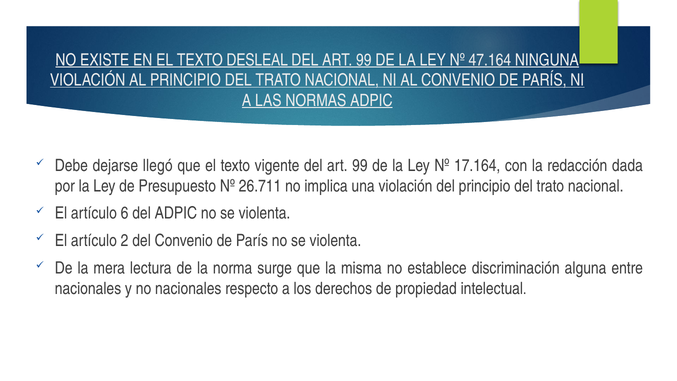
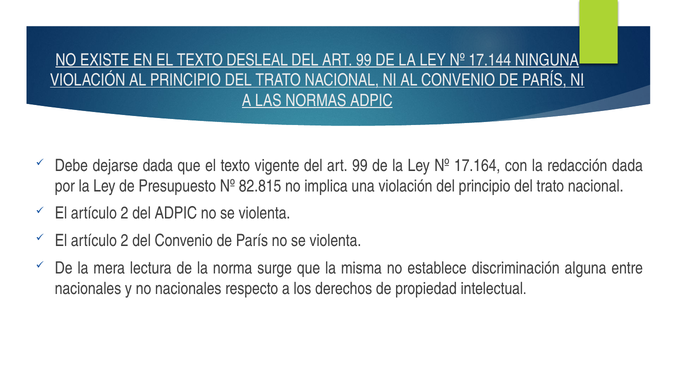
47.164: 47.164 -> 17.144
dejarse llegó: llegó -> dada
26.711: 26.711 -> 82.815
6 at (125, 213): 6 -> 2
